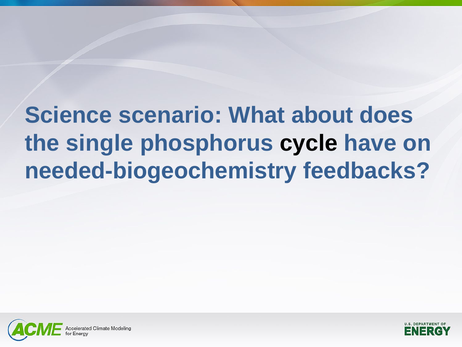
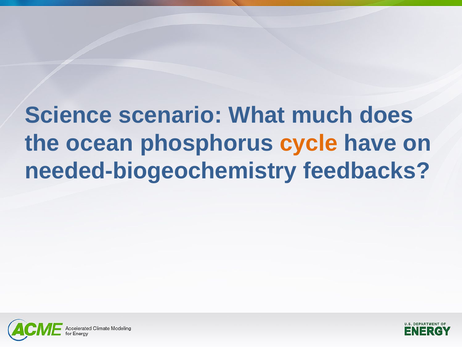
about: about -> much
single: single -> ocean
cycle colour: black -> orange
